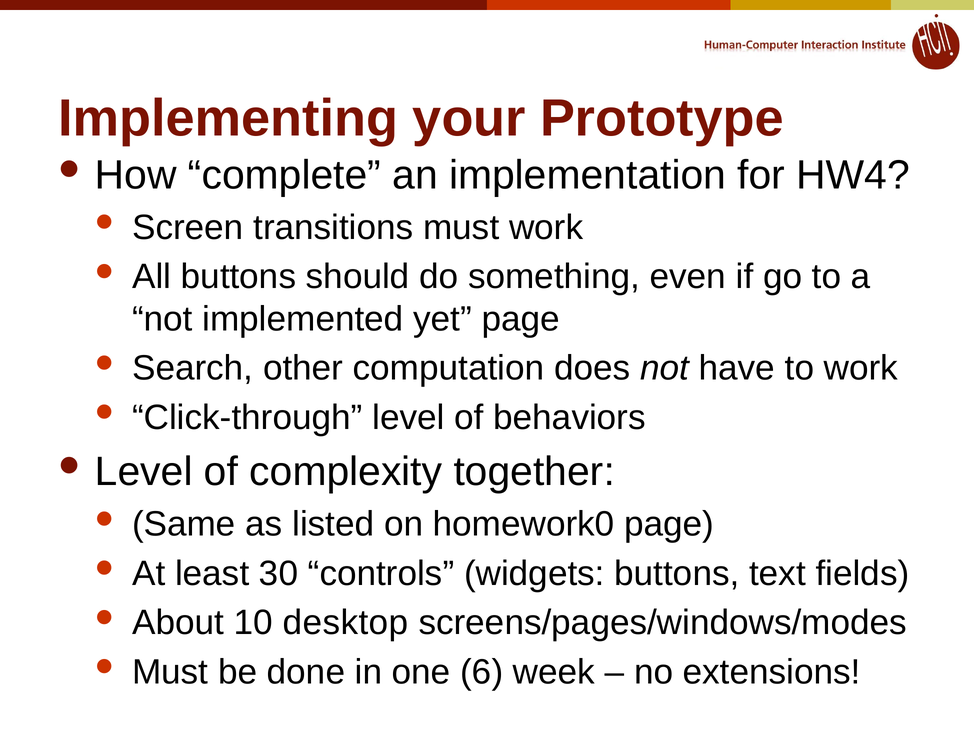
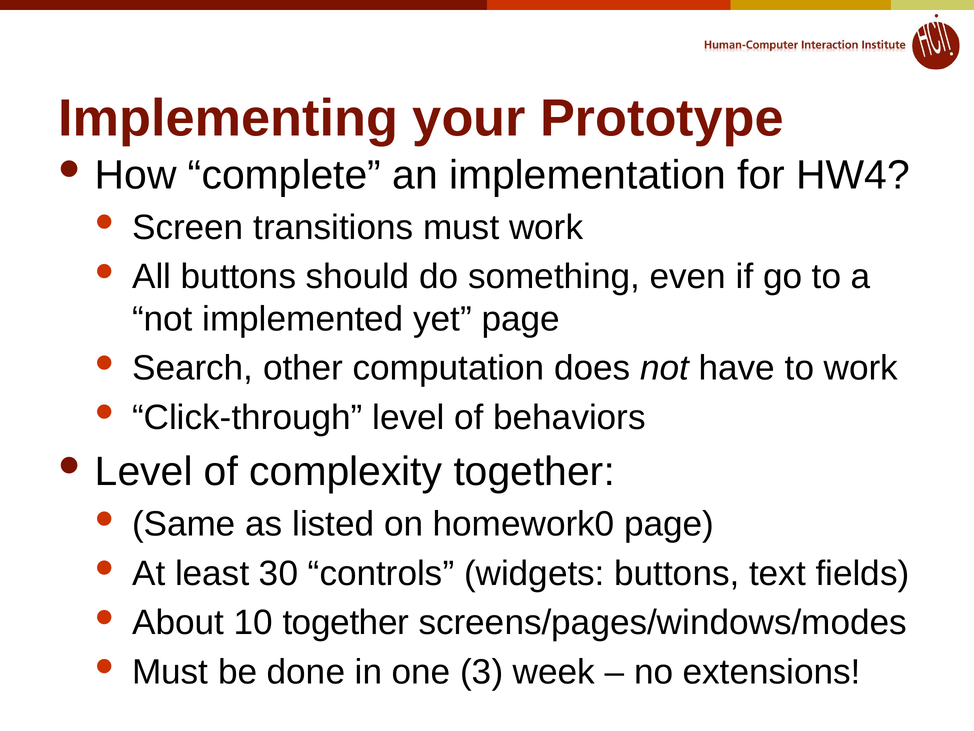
10 desktop: desktop -> together
6: 6 -> 3
